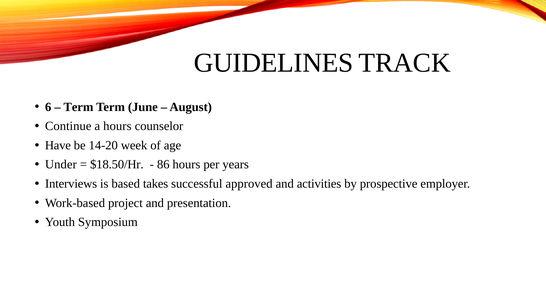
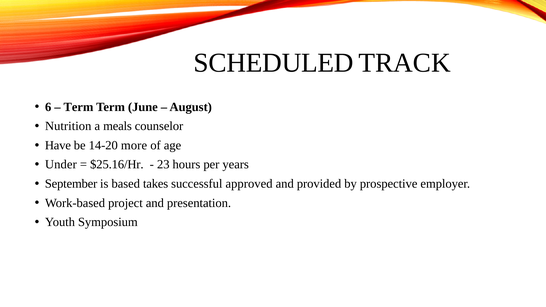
GUIDELINES: GUIDELINES -> SCHEDULED
Continue: Continue -> Nutrition
a hours: hours -> meals
week: week -> more
$18.50/Hr: $18.50/Hr -> $25.16/Hr
86: 86 -> 23
Interviews: Interviews -> September
activities: activities -> provided
